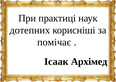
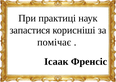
дотепних: дотепних -> запастися
Архімед: Архімед -> Френсіс
